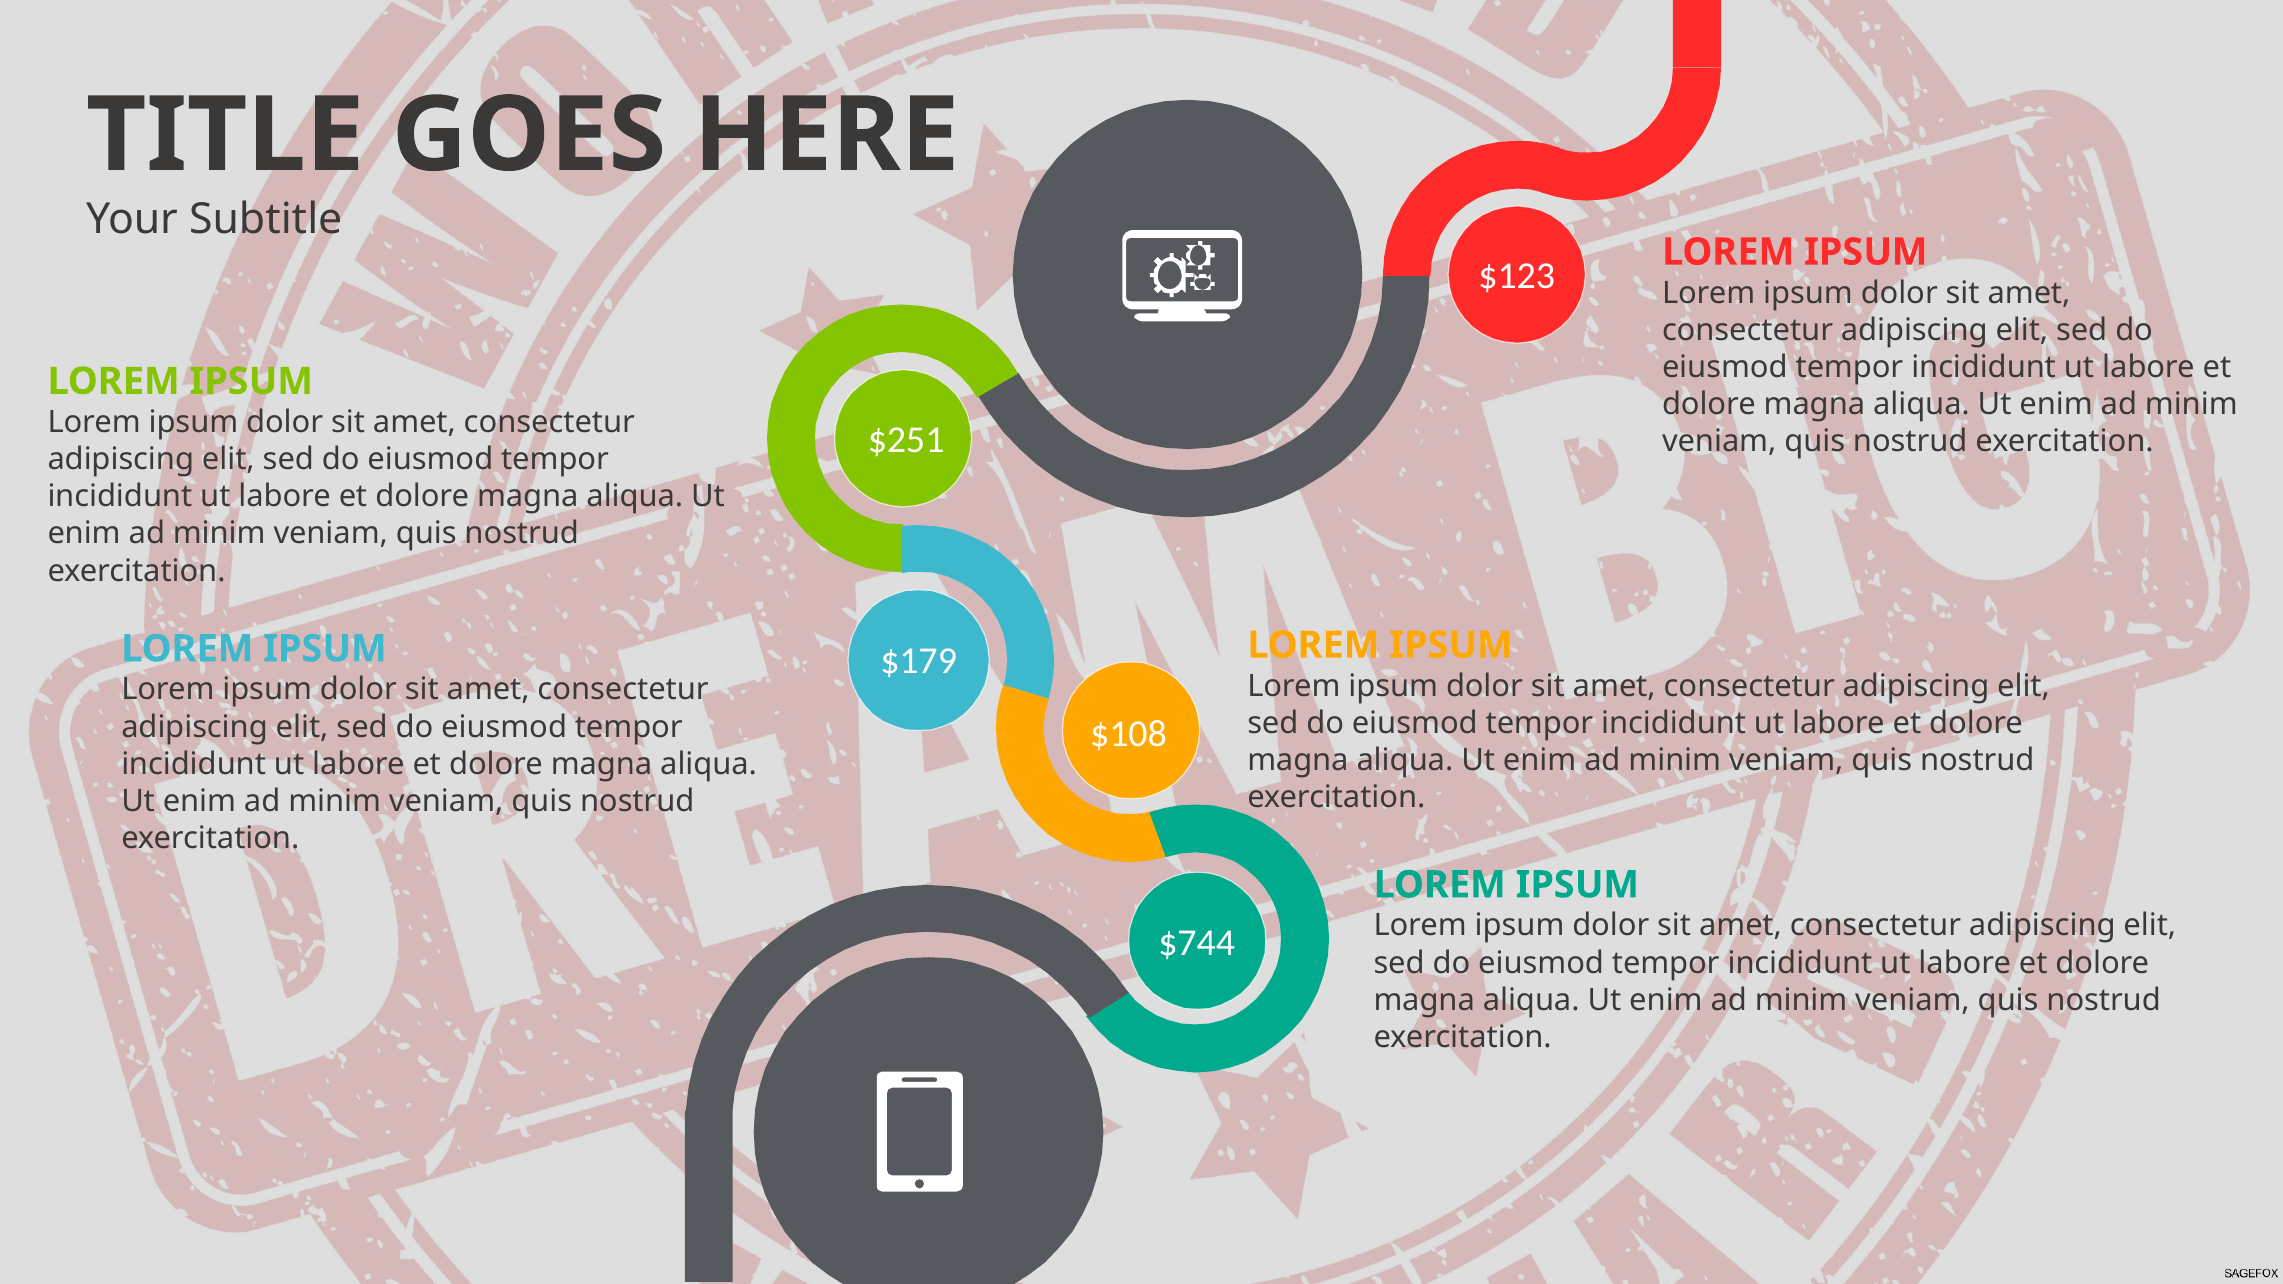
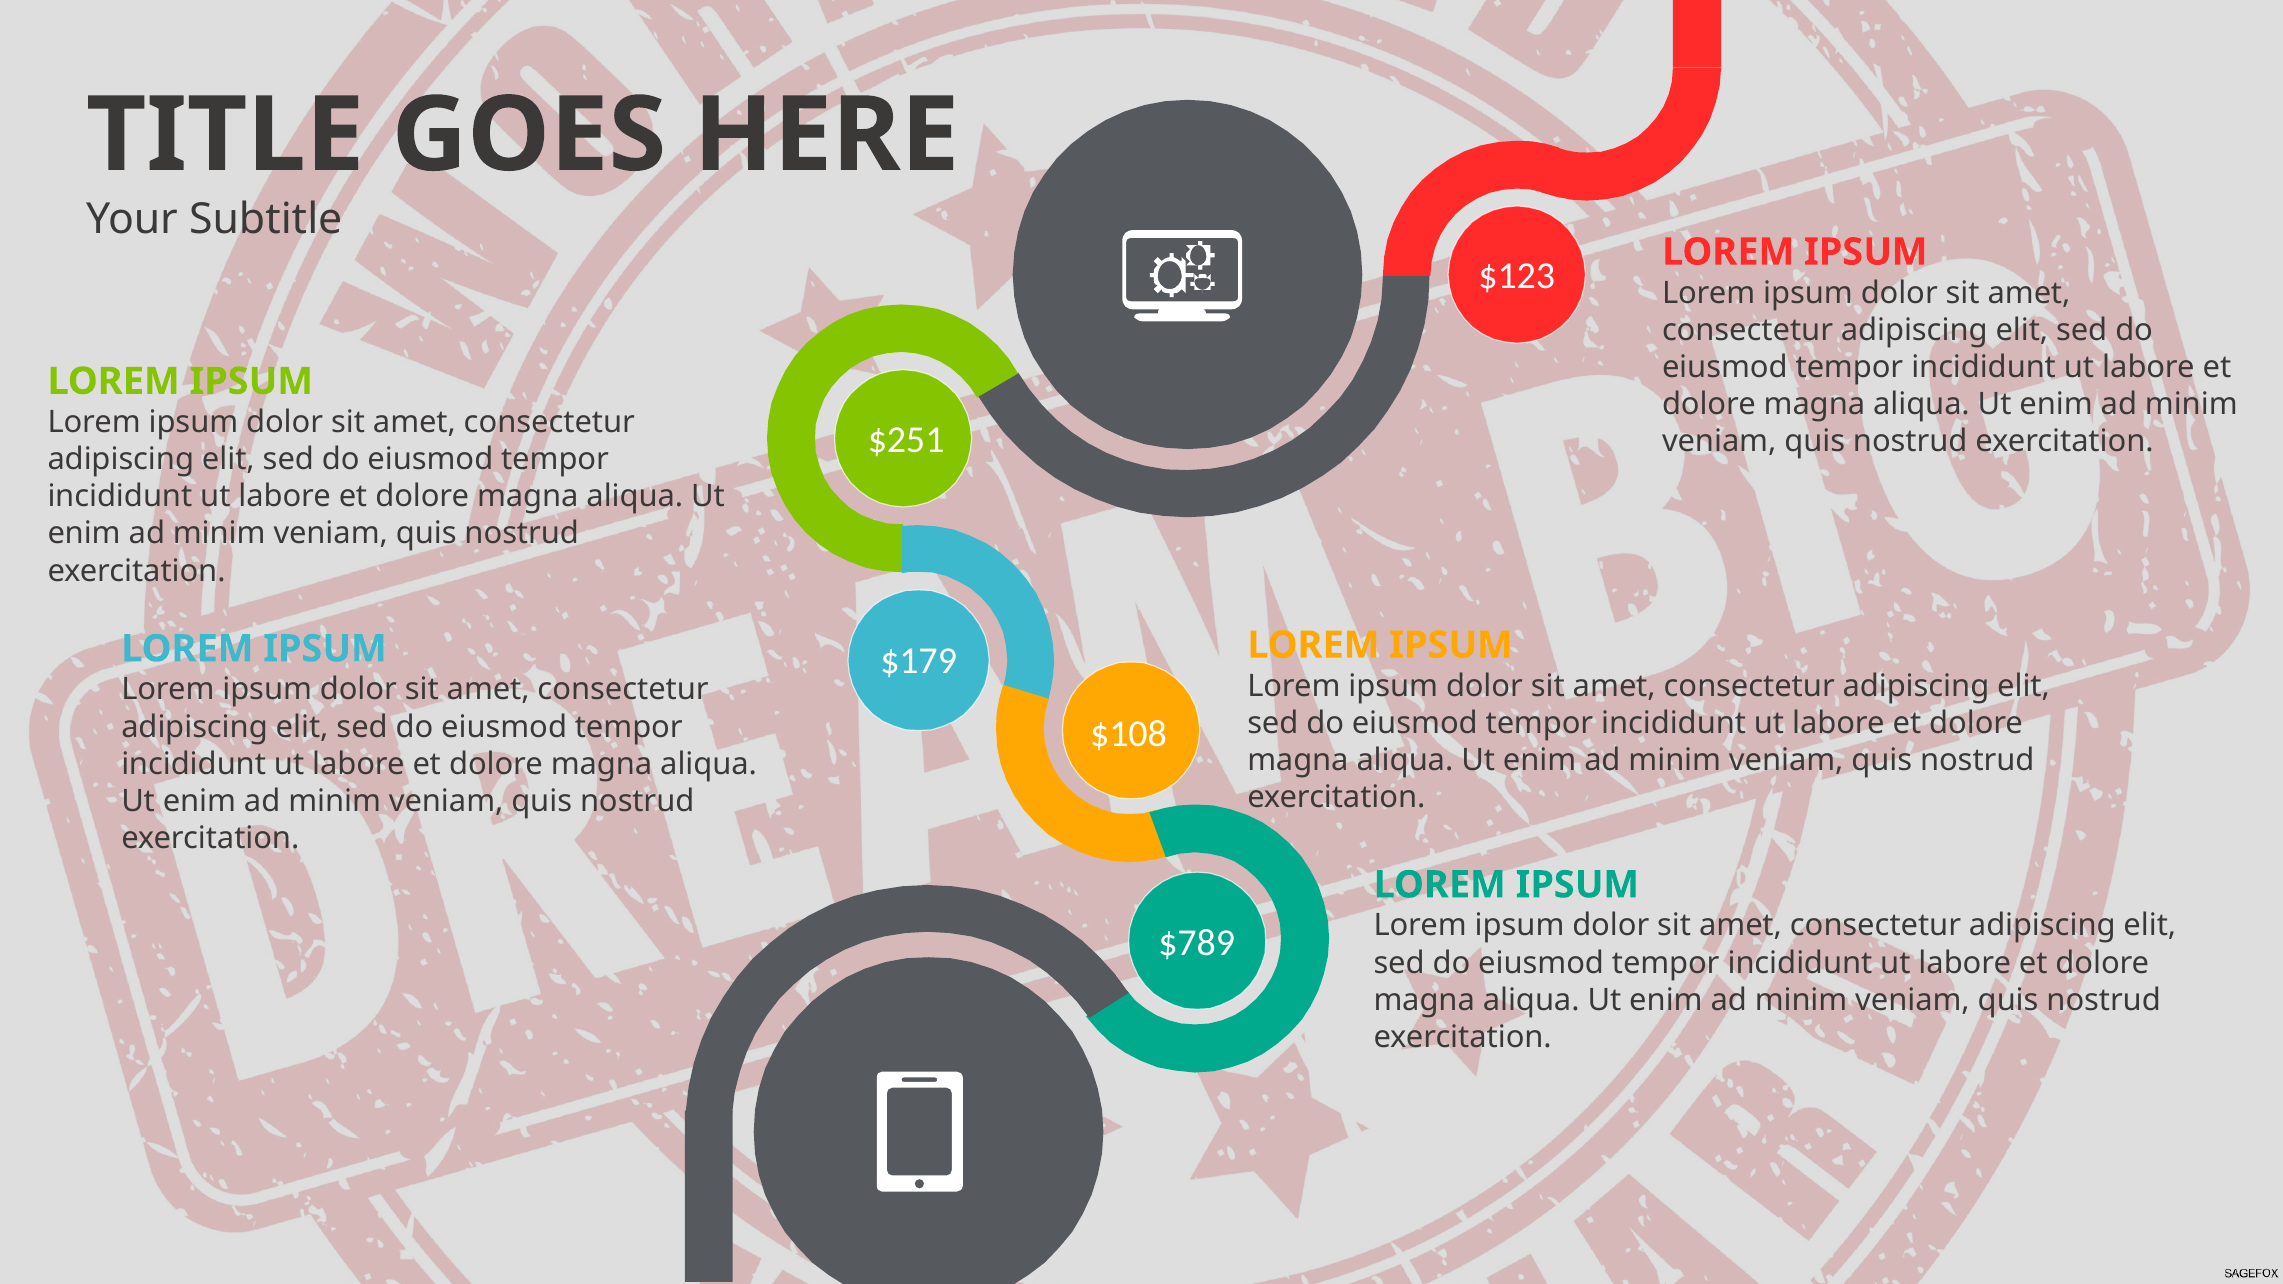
$744: $744 -> $789
